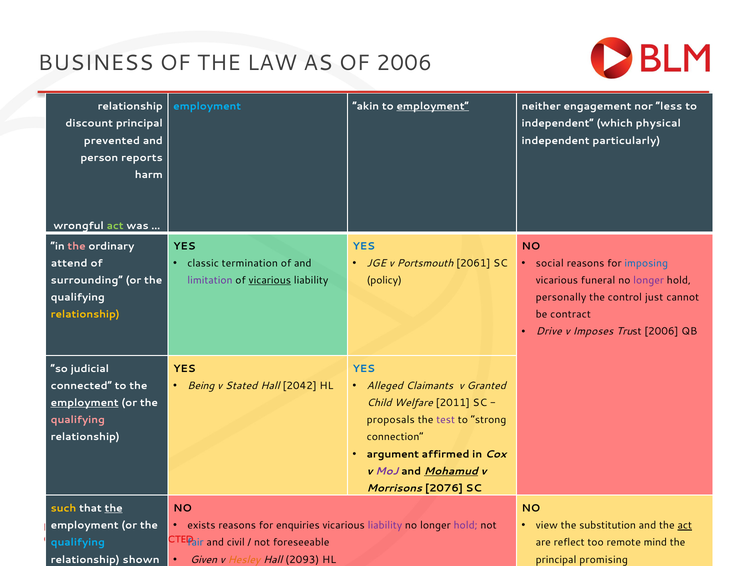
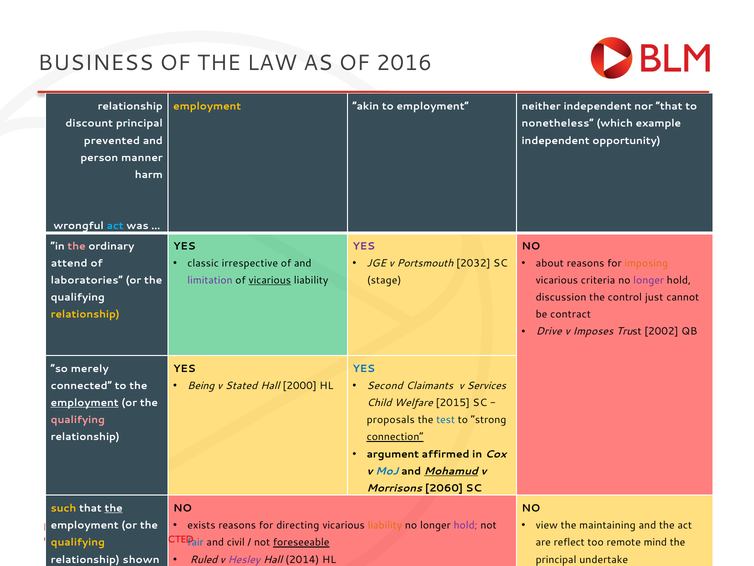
OF 2006: 2006 -> 2016
employment at (207, 106) colour: light blue -> yellow
employment at (433, 106) underline: present -> none
neither engagement: engagement -> independent
nor less: less -> that
independent at (558, 123): independent -> nonetheless
physical: physical -> example
independent particularly: particularly -> opportunity
reports: reports -> manner
act at (115, 226) colour: light green -> light blue
YES at (364, 246) colour: blue -> purple
termination: termination -> irrespective
2061: 2061 -> 2032
social: social -> about
imposing colour: blue -> orange
surrounding: surrounding -> laboratories
policy: policy -> stage
funeral: funeral -> criteria
personally: personally -> discussion
Trust 2006: 2006 -> 2002
judicial: judicial -> merely
2042: 2042 -> 2000
Alleged: Alleged -> Second
Granted: Granted -> Services
2011: 2011 -> 2015
test colour: purple -> blue
connection underline: none -> present
MoJ colour: purple -> blue
2076: 2076 -> 2060
enquiries: enquiries -> directing
liability at (385, 525) colour: purple -> orange
substitution: substitution -> maintaining
act at (685, 525) underline: present -> none
qualifying at (78, 542) colour: light blue -> yellow
foreseeable underline: none -> present
Given: Given -> Ruled
Hesley colour: orange -> purple
2093: 2093 -> 2014
promising: promising -> undertake
